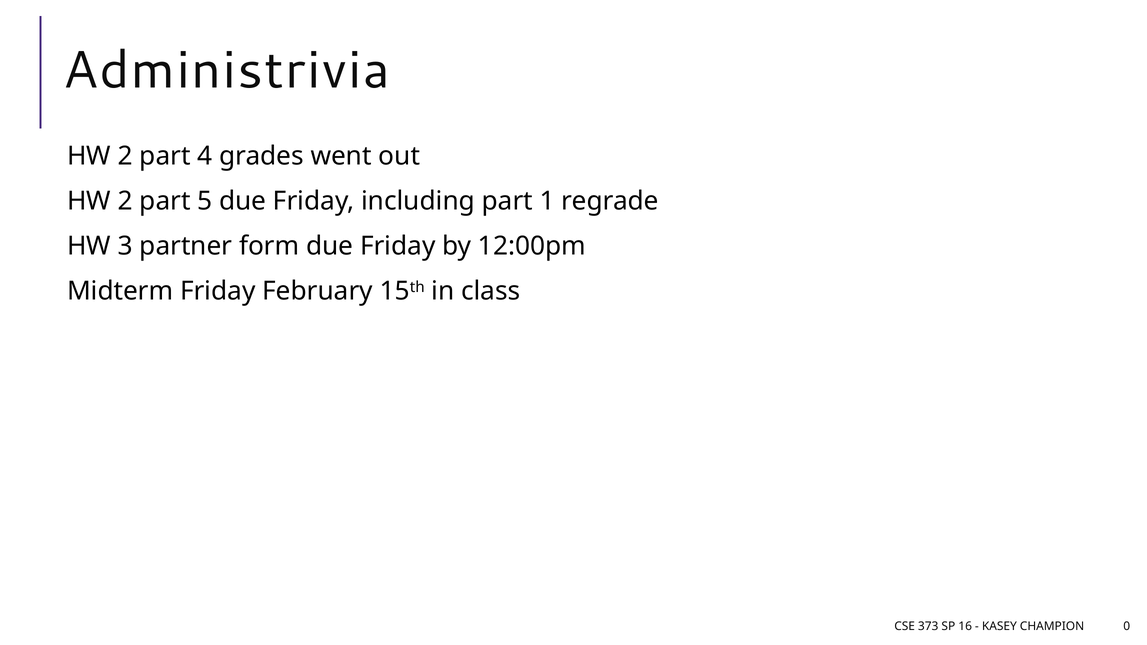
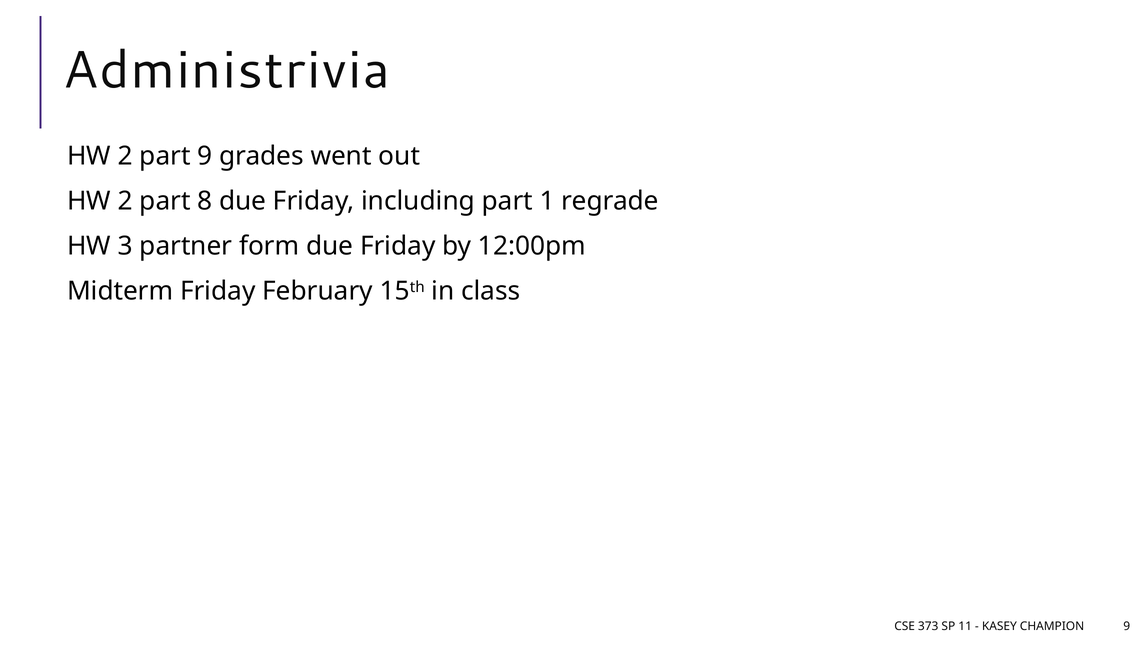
part 4: 4 -> 9
5: 5 -> 8
16: 16 -> 11
CHAMPION 0: 0 -> 9
